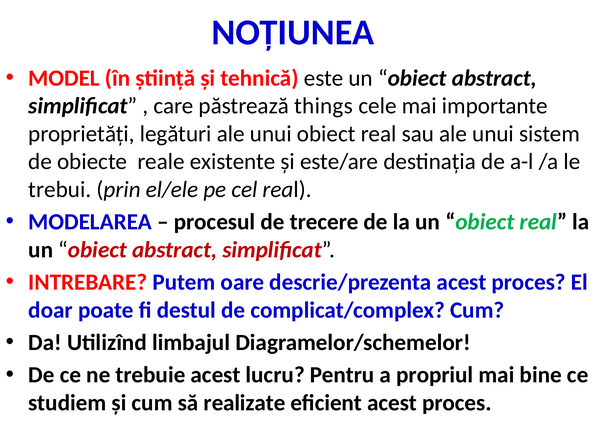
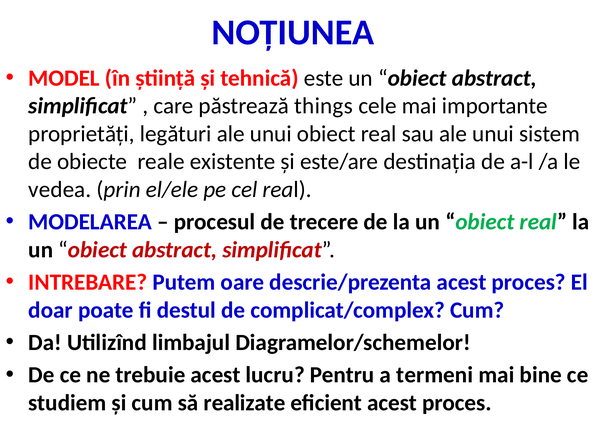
trebui: trebui -> vedea
propriul: propriul -> termeni
